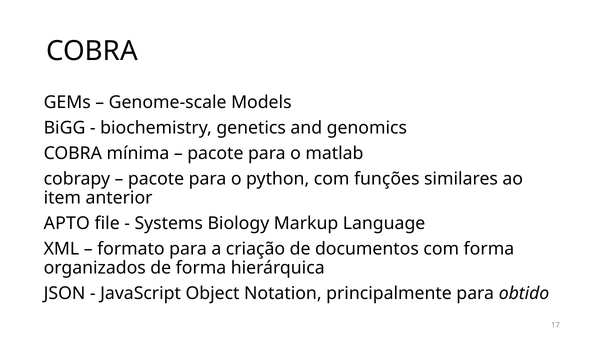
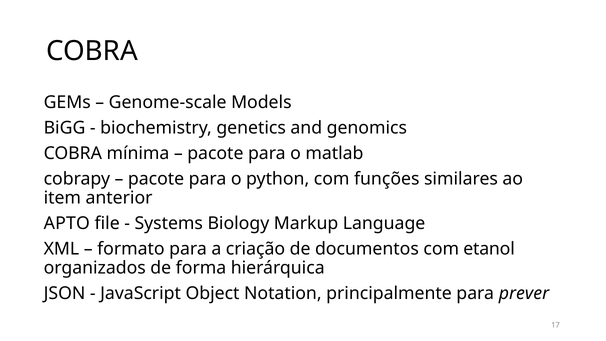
com forma: forma -> etanol
obtido: obtido -> prever
